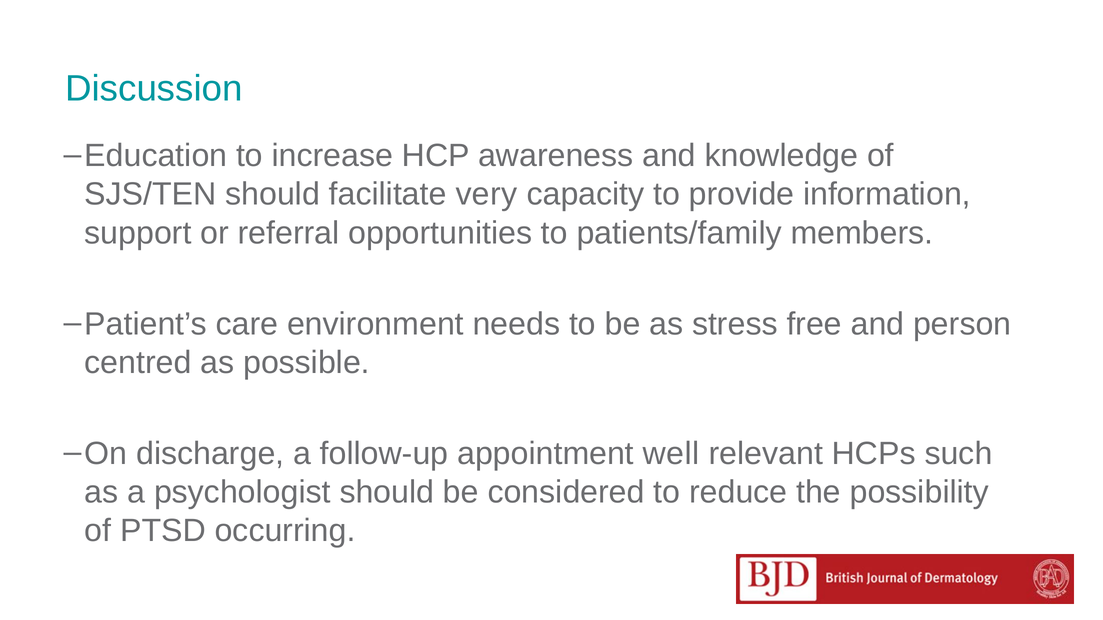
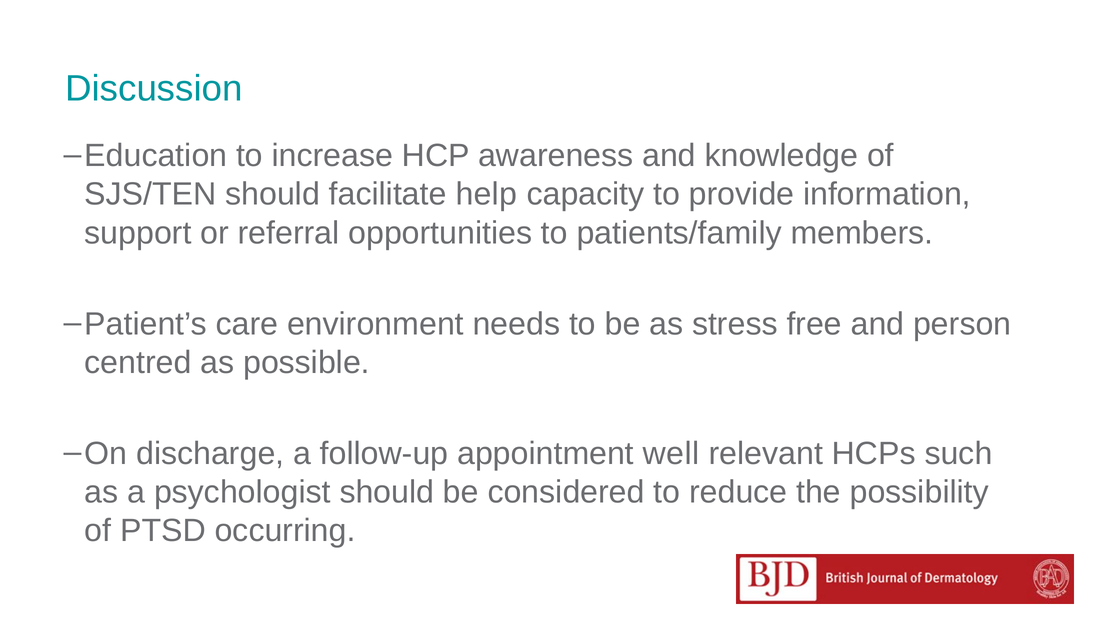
very: very -> help
